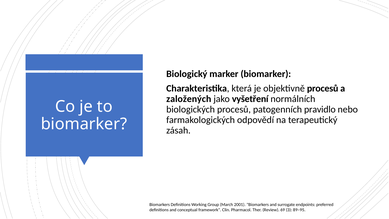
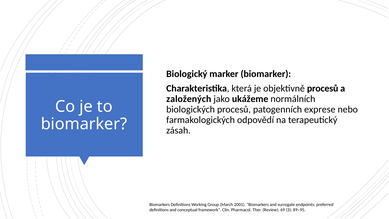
vyšetření: vyšetření -> ukážeme
pravidlo: pravidlo -> exprese
